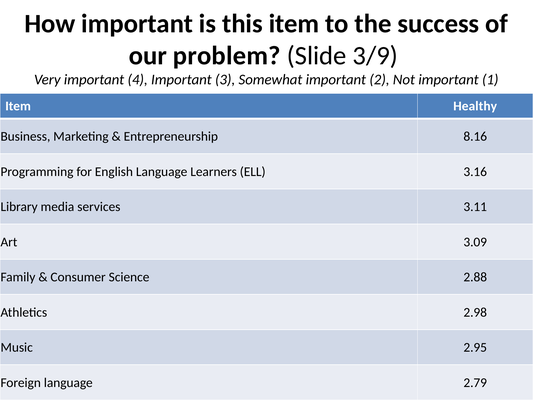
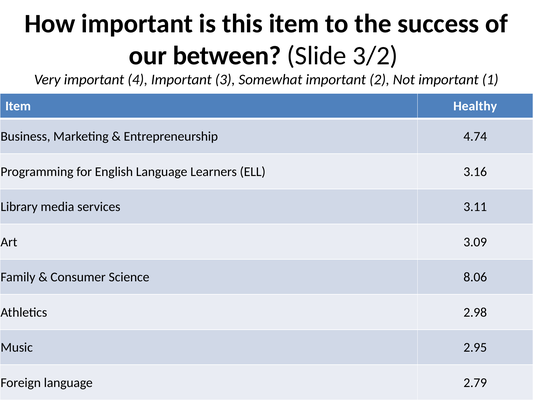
problem: problem -> between
3/9: 3/9 -> 3/2
8.16: 8.16 -> 4.74
2.88: 2.88 -> 8.06
